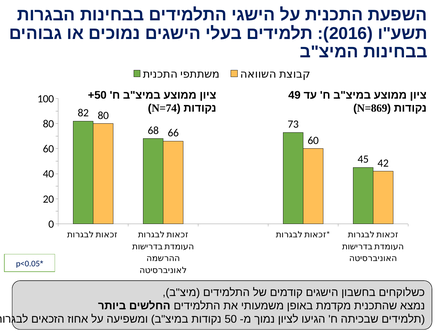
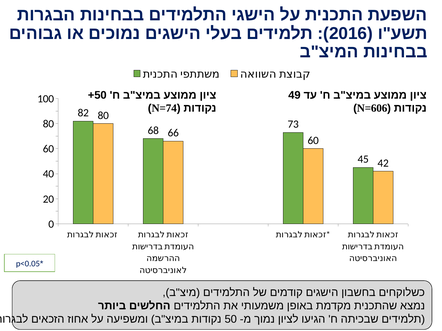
N=869: N=869 -> N=606
